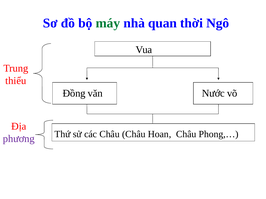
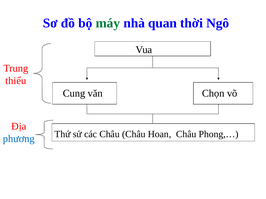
Đồng: Đồng -> Cung
Nước: Nước -> Chọn
phương colour: purple -> blue
